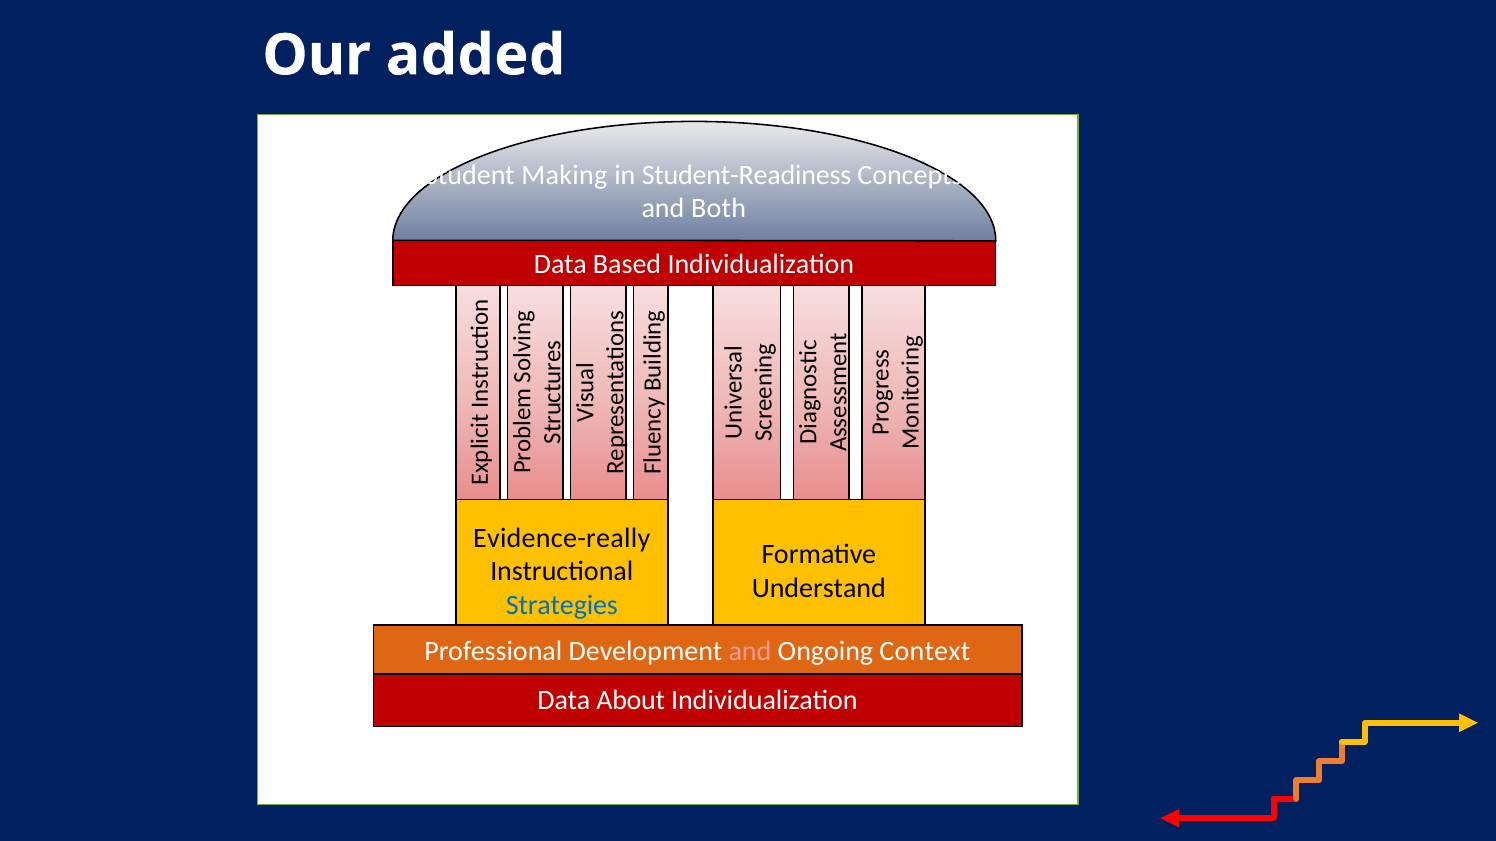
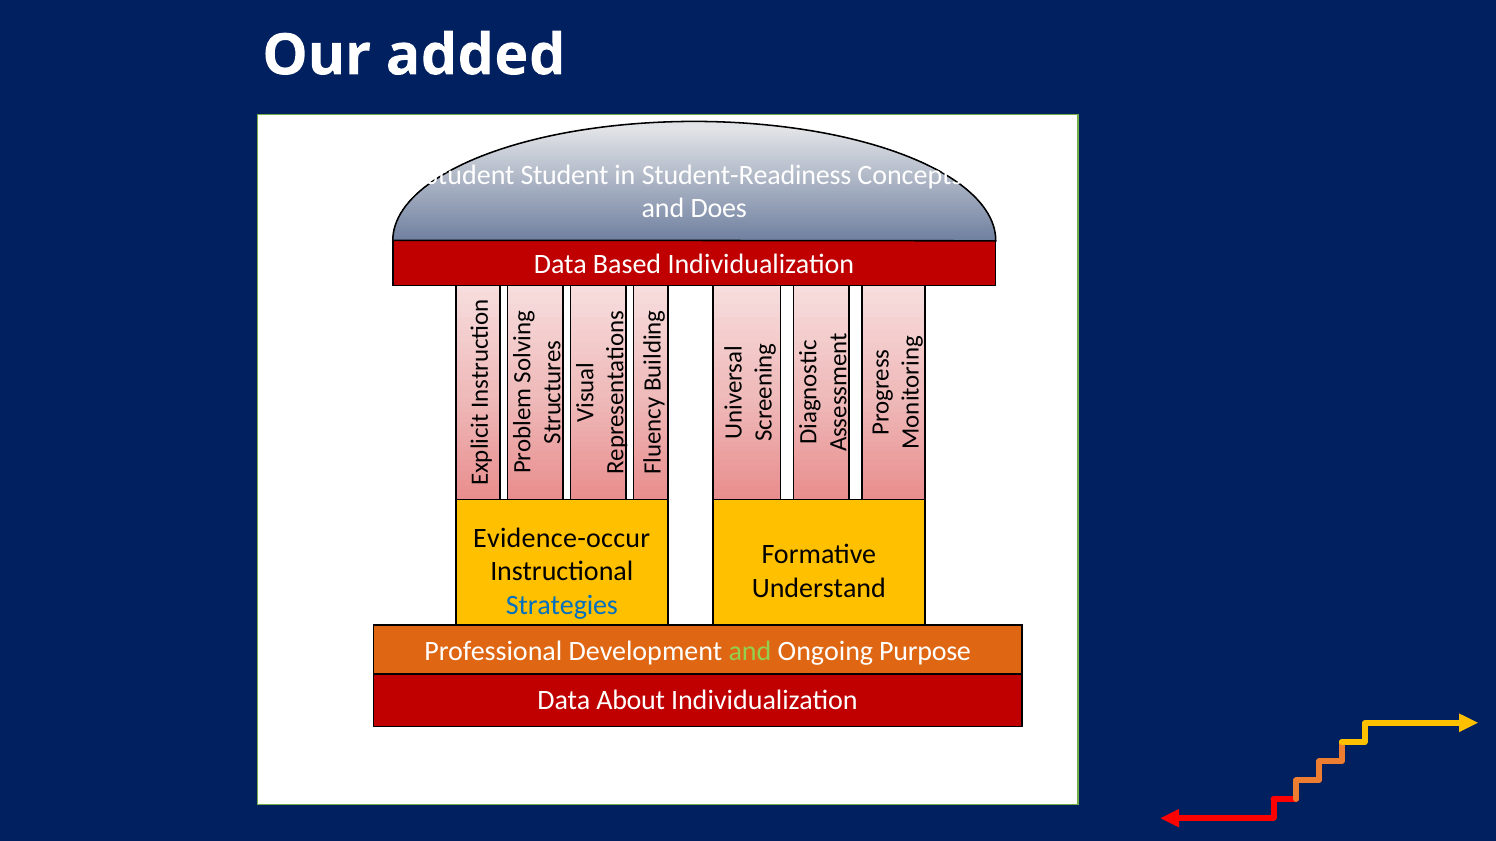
Student Making: Making -> Student
Both: Both -> Does
Evidence-really: Evidence-really -> Evidence-occur
and at (750, 652) colour: pink -> light green
Context: Context -> Purpose
